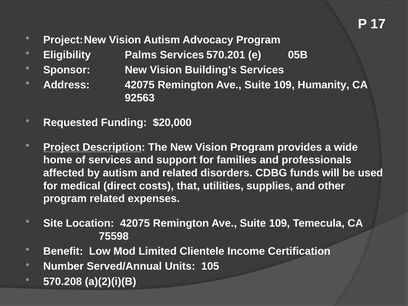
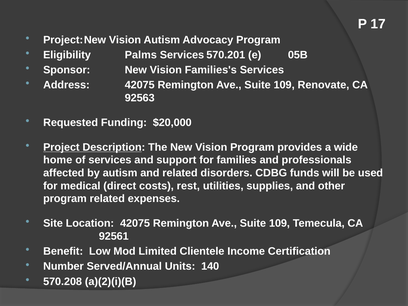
Building's: Building's -> Families's
Humanity: Humanity -> Renovate
that: that -> rest
75598: 75598 -> 92561
105: 105 -> 140
